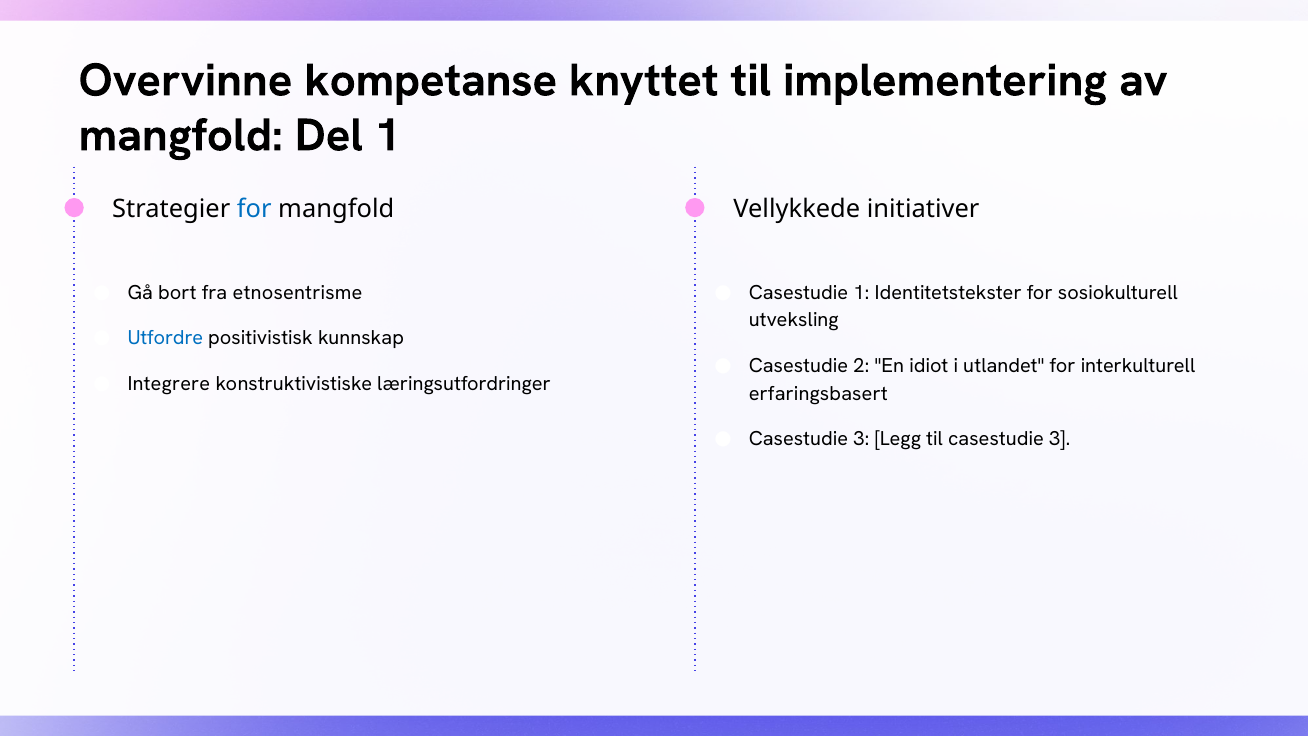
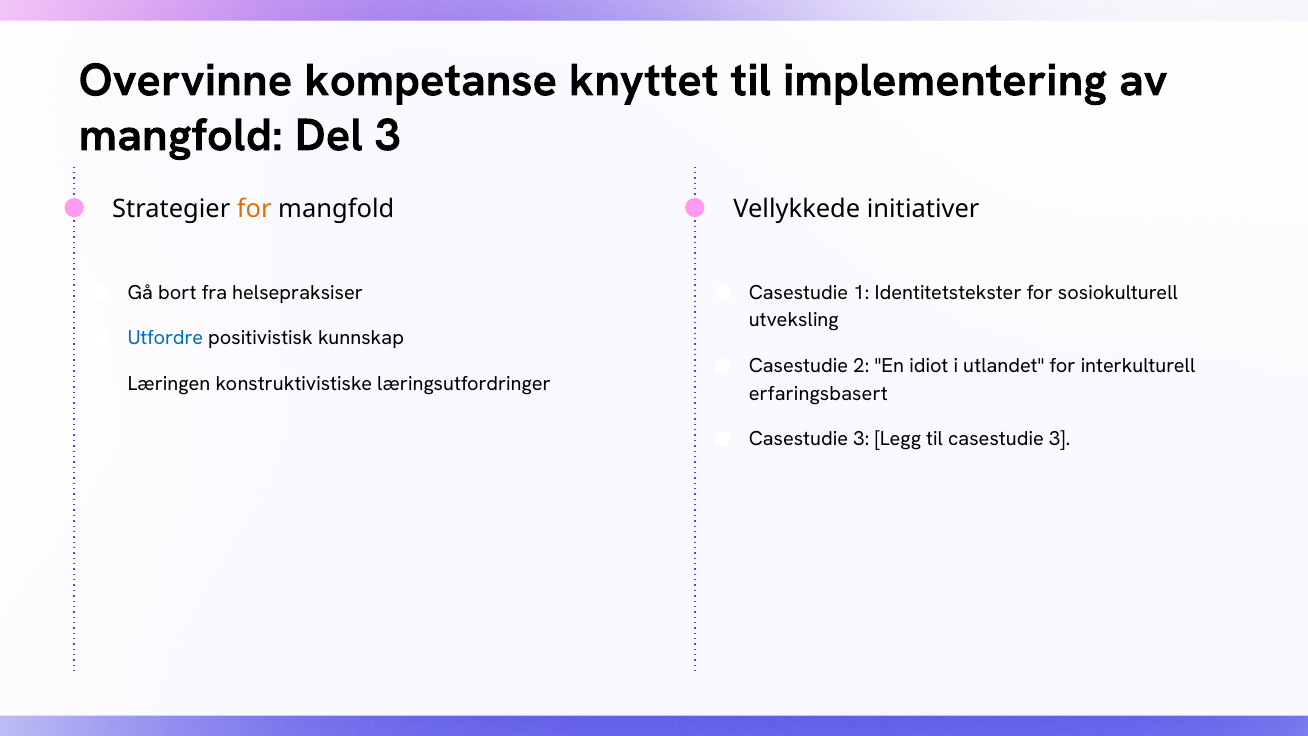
Del 1: 1 -> 3
for at (254, 209) colour: blue -> orange
etnosentrisme: etnosentrisme -> helsepraksiser
Integrere: Integrere -> Læringen
